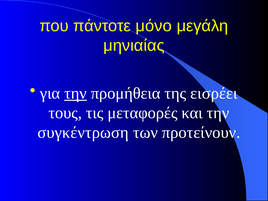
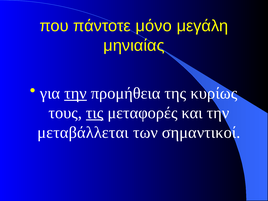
εισρέει: εισρέει -> κυρίως
τις underline: none -> present
συγκέντρωση: συγκέντρωση -> μεταβάλλεται
προτείνουν: προτείνουν -> σημαντικοί
